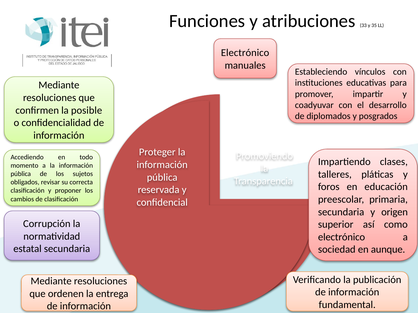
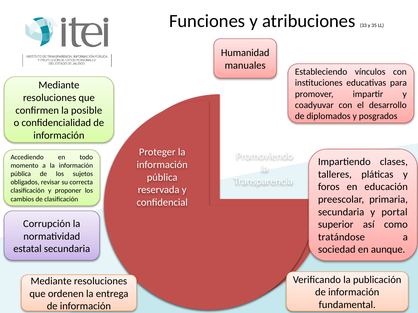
Electrónico at (245, 53): Electrónico -> Humanidad
origen: origen -> portal
electrónico at (342, 237): electrónico -> tratándose
